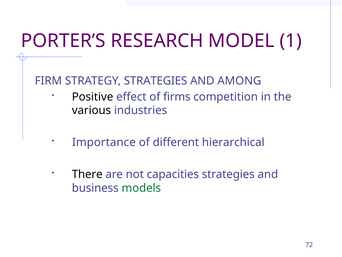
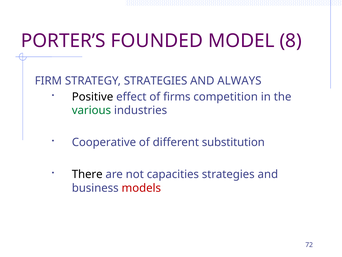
RESEARCH: RESEARCH -> FOUNDED
1: 1 -> 8
AMONG: AMONG -> ALWAYS
various colour: black -> green
Importance: Importance -> Cooperative
hierarchical: hierarchical -> substitution
models colour: green -> red
